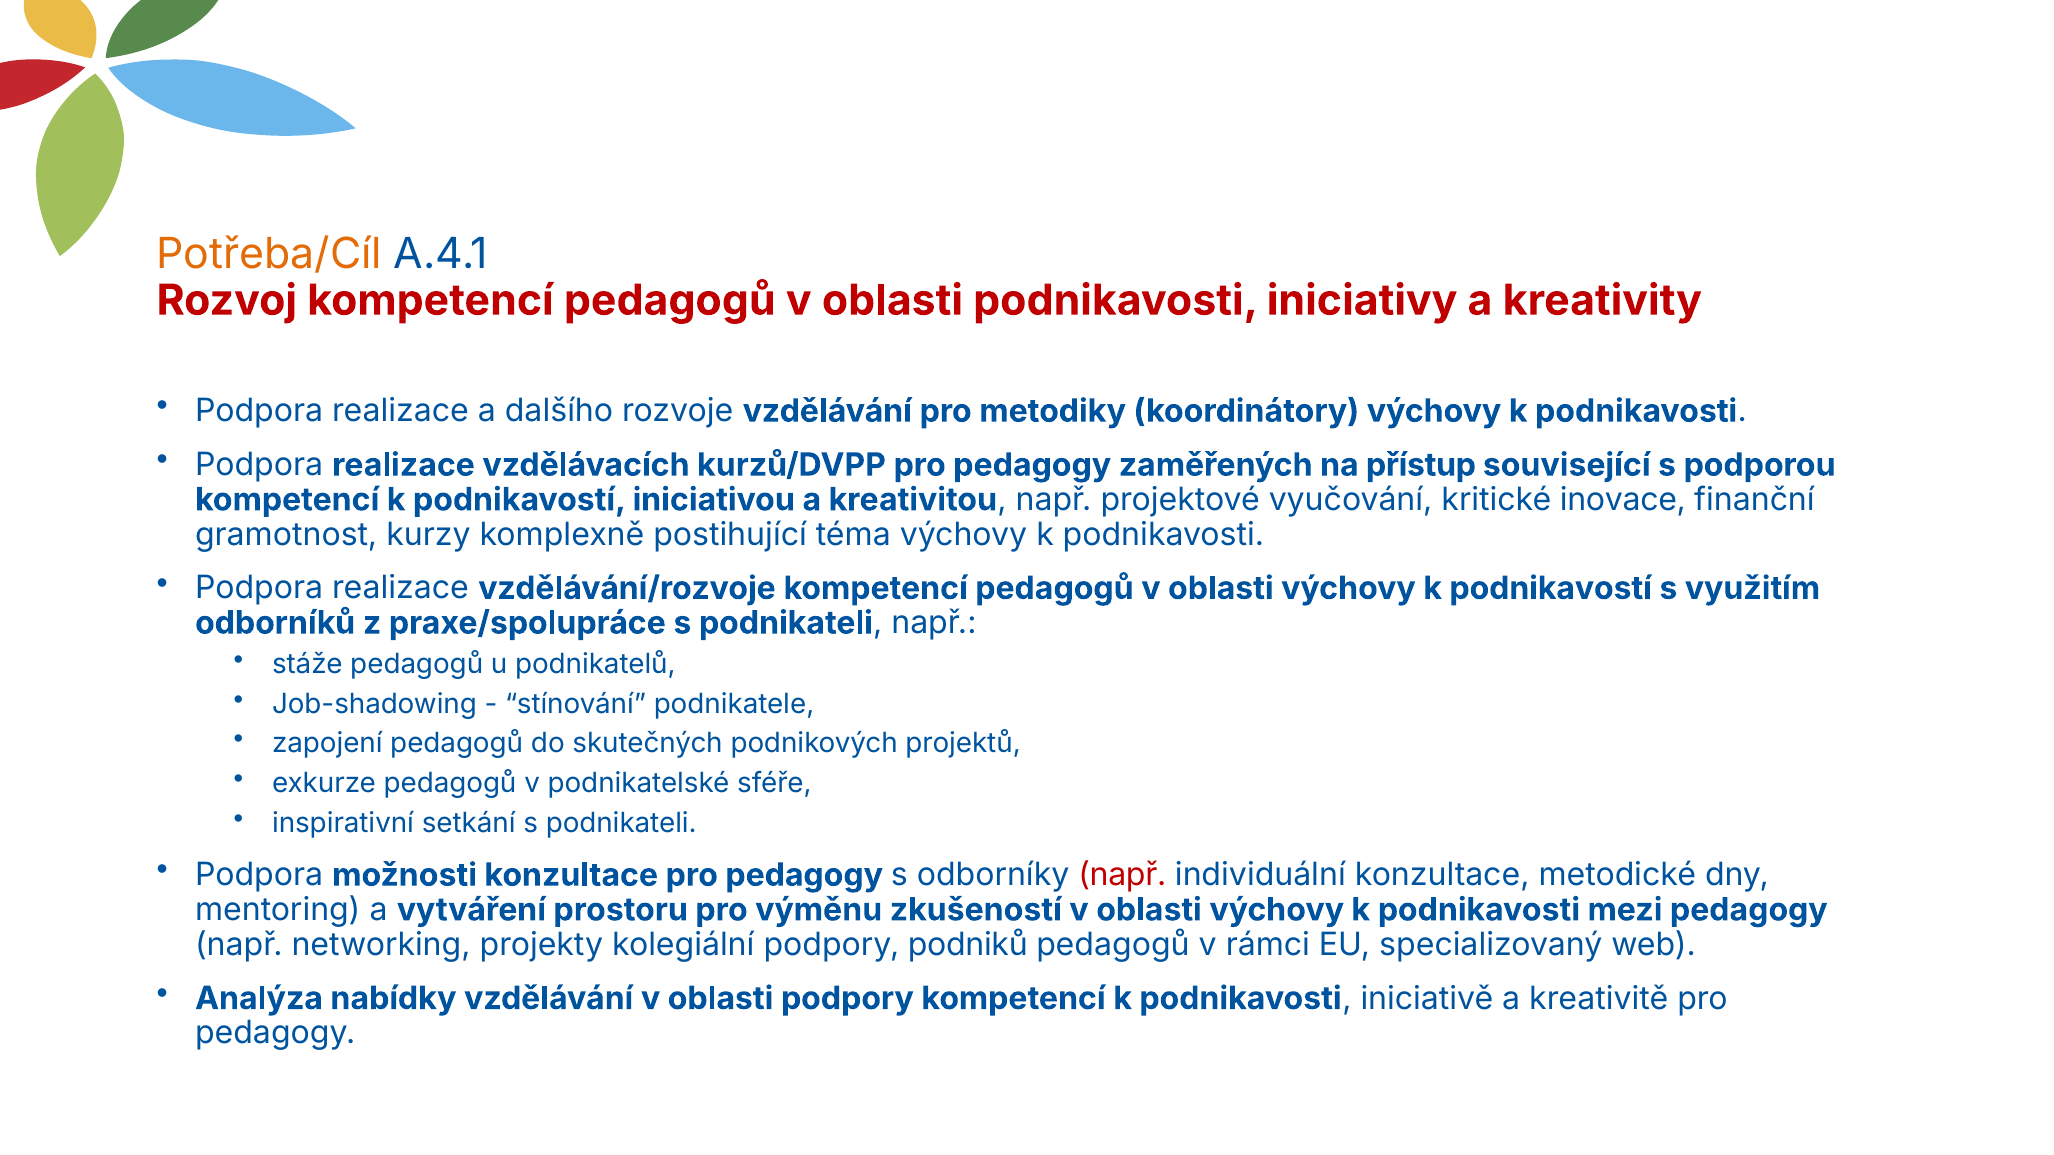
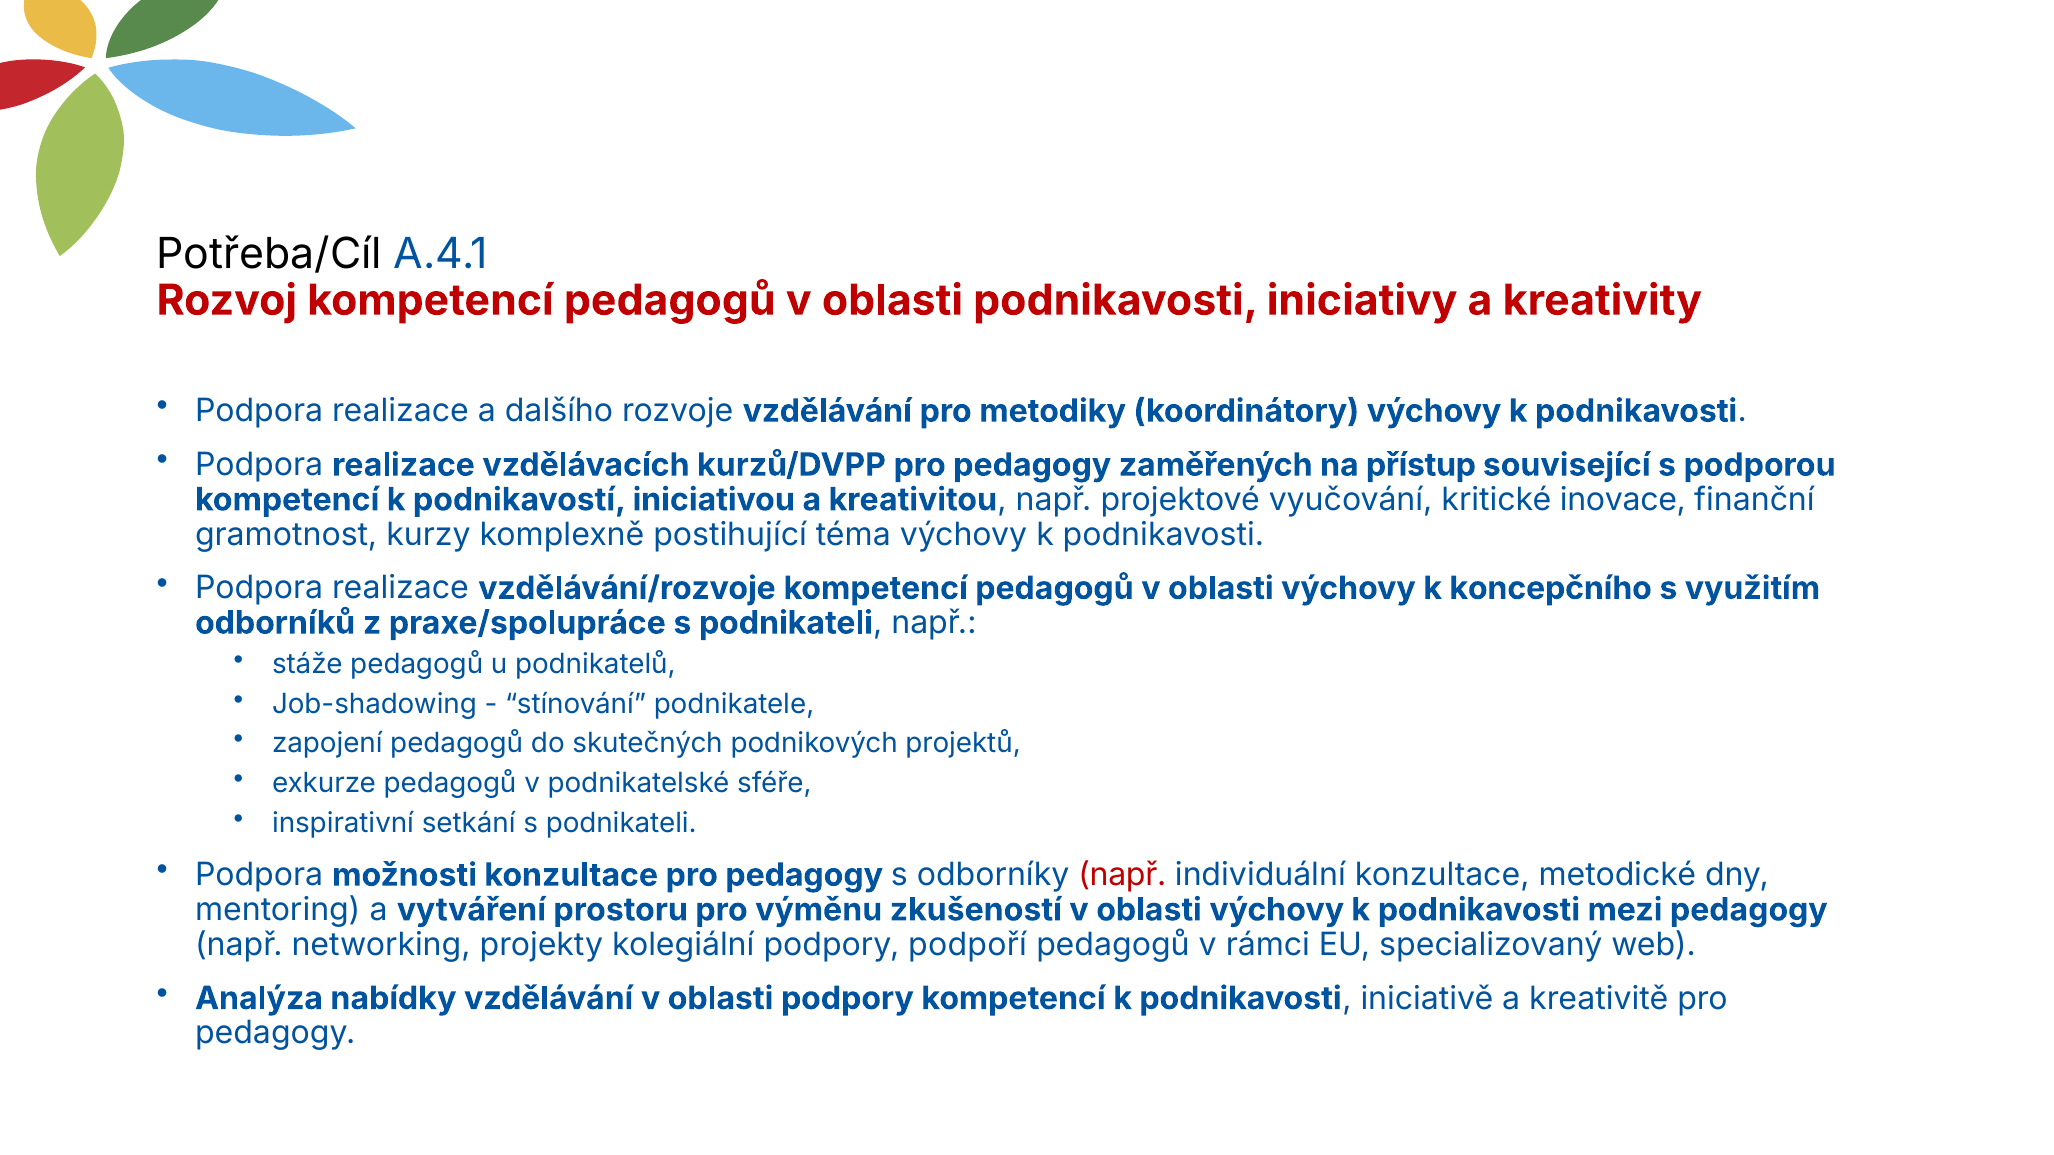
Potřeba/Cíl colour: orange -> black
výchovy k podnikavostí: podnikavostí -> koncepčního
podniků: podniků -> podpoří
